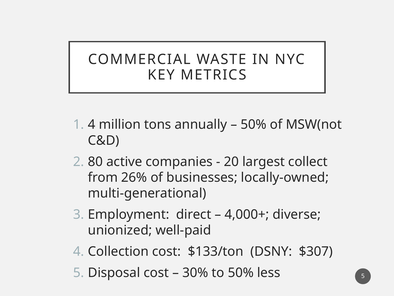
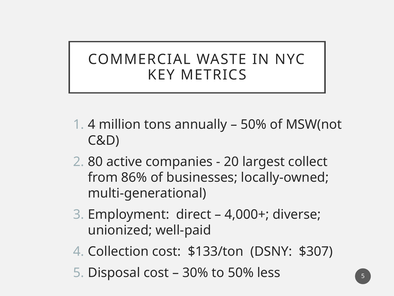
26%: 26% -> 86%
